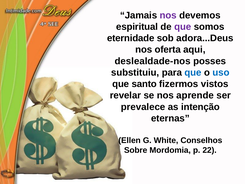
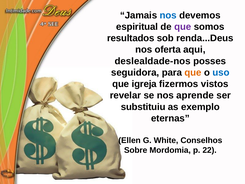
nos at (168, 15) colour: purple -> blue
eternidade: eternidade -> resultados
adora...Deus: adora...Deus -> renda...Deus
substituiu: substituiu -> seguidora
que at (193, 72) colour: blue -> orange
santo: santo -> igreja
prevalece: prevalece -> substituiu
intenção: intenção -> exemplo
